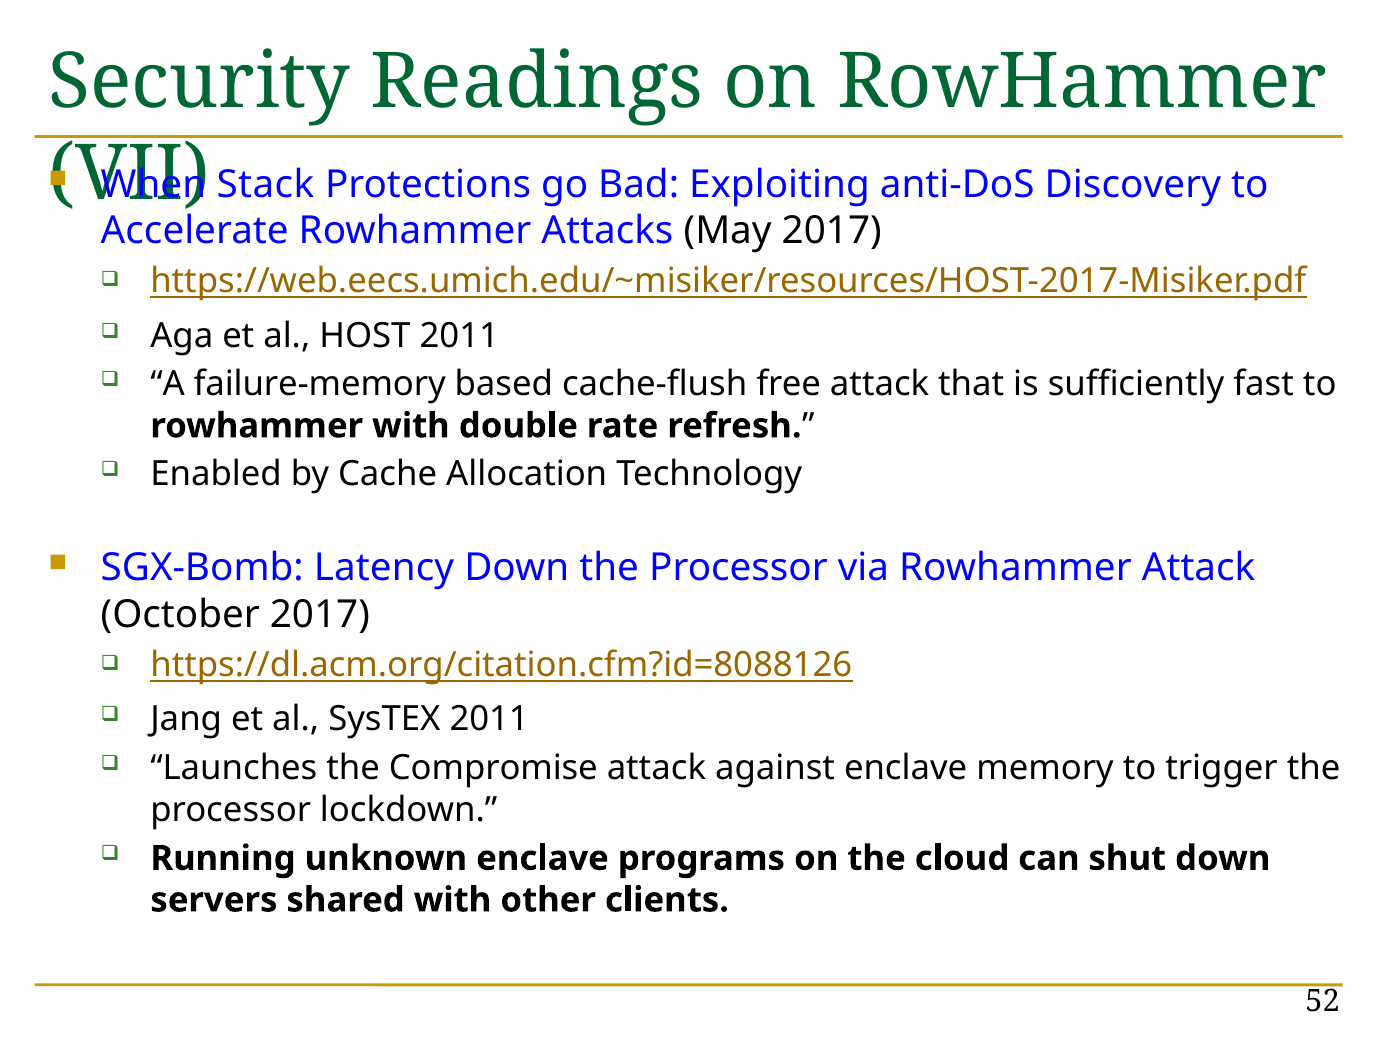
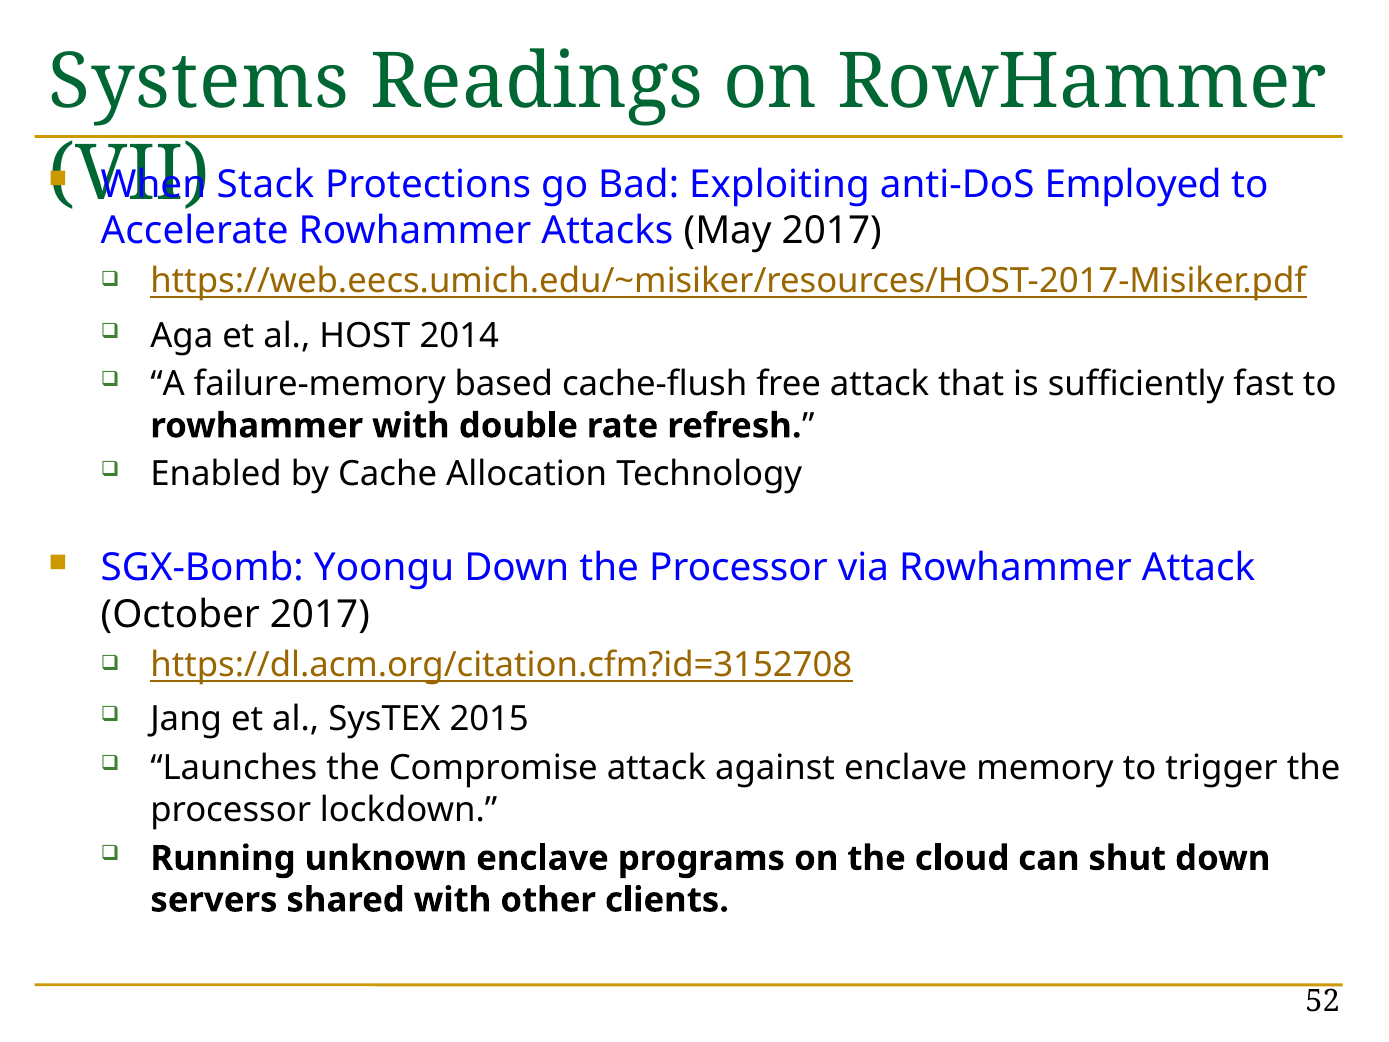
Security: Security -> Systems
Discovery: Discovery -> Employed
HOST 2011: 2011 -> 2014
Latency: Latency -> Yoongu
https://dl.acm.org/citation.cfm?id=8088126: https://dl.acm.org/citation.cfm?id=8088126 -> https://dl.acm.org/citation.cfm?id=3152708
SysTEX 2011: 2011 -> 2015
